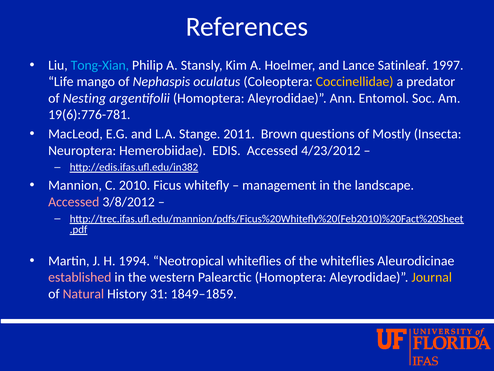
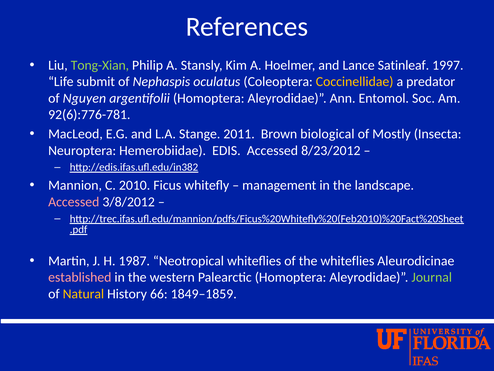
Tong-Xian colour: light blue -> light green
mango: mango -> submit
Nesting: Nesting -> Nguyen
19(6):776-781: 19(6):776-781 -> 92(6):776-781
questions: questions -> biological
4/23/2012: 4/23/2012 -> 8/23/2012
1994: 1994 -> 1987
Journal colour: yellow -> light green
Natural colour: pink -> yellow
31: 31 -> 66
